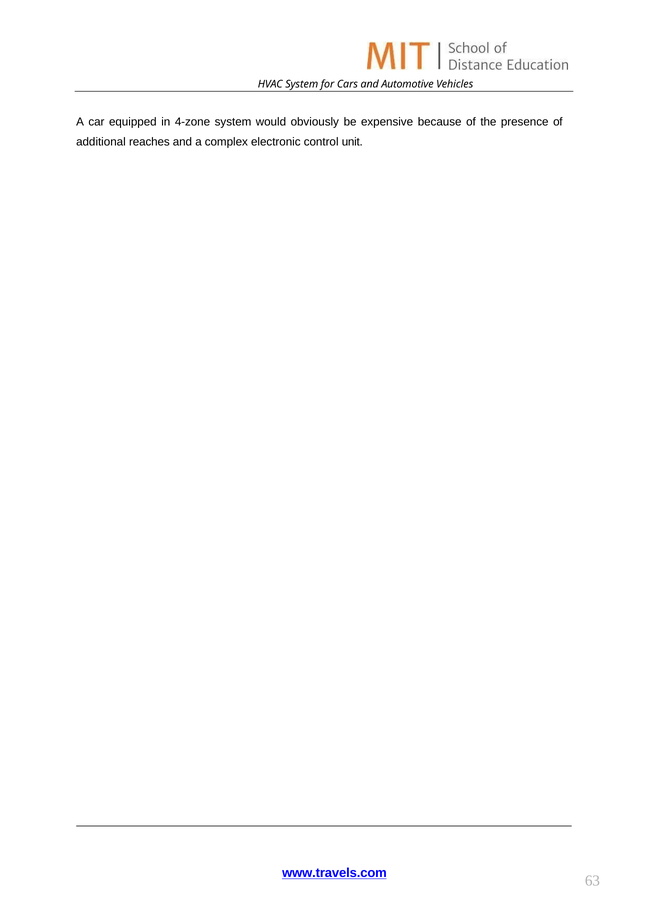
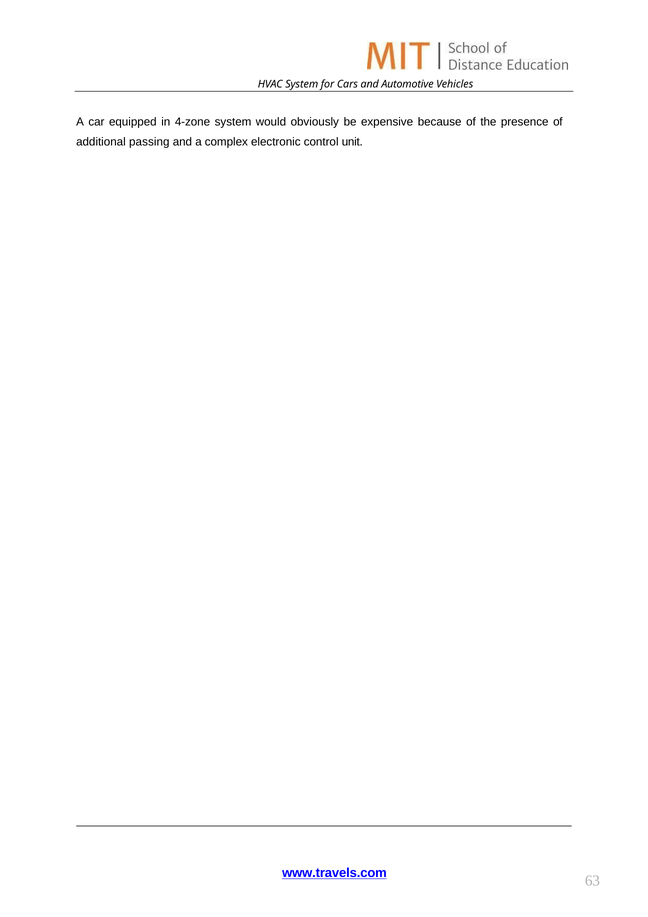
reaches: reaches -> passing
